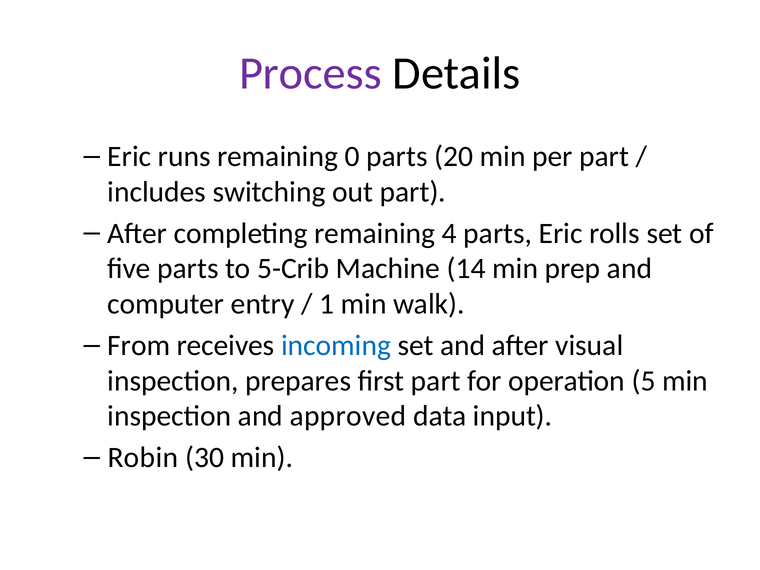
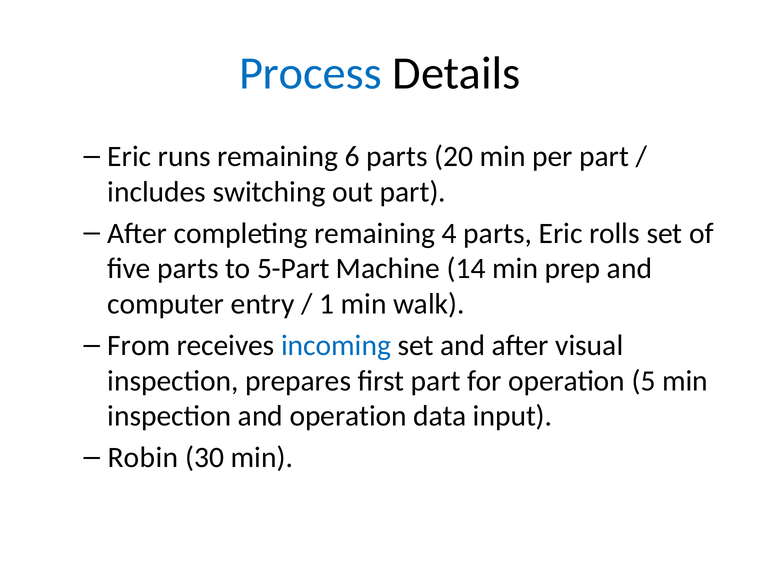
Process colour: purple -> blue
0: 0 -> 6
5-Crib: 5-Crib -> 5-Part
and approved: approved -> operation
